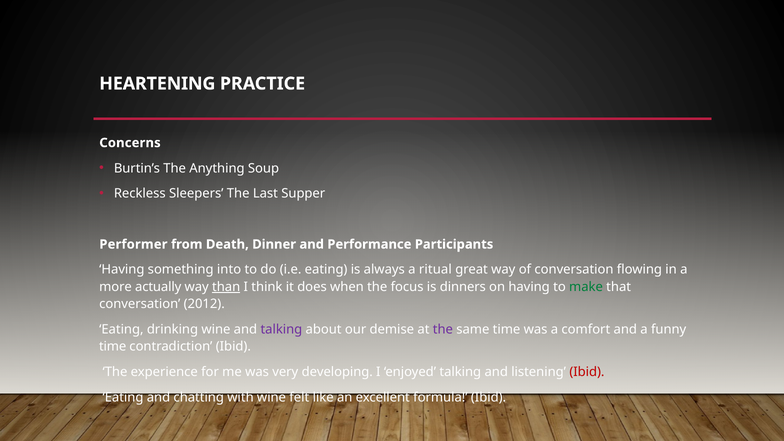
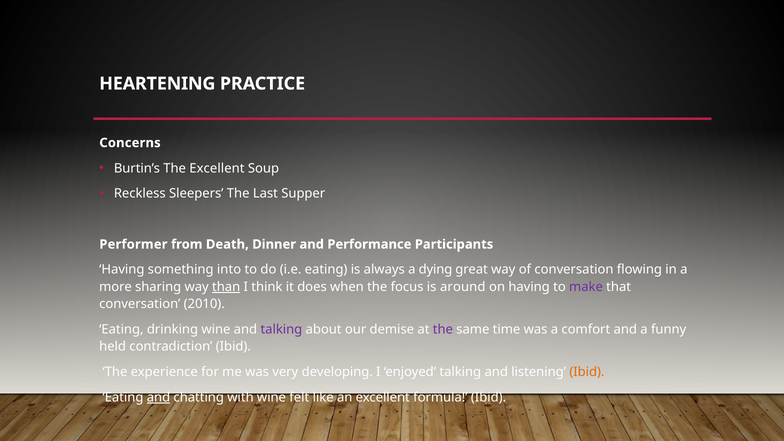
The Anything: Anything -> Excellent
ritual: ritual -> dying
actually: actually -> sharing
dinners: dinners -> around
make colour: green -> purple
2012: 2012 -> 2010
time at (113, 347): time -> held
Ibid at (587, 372) colour: red -> orange
and at (158, 397) underline: none -> present
